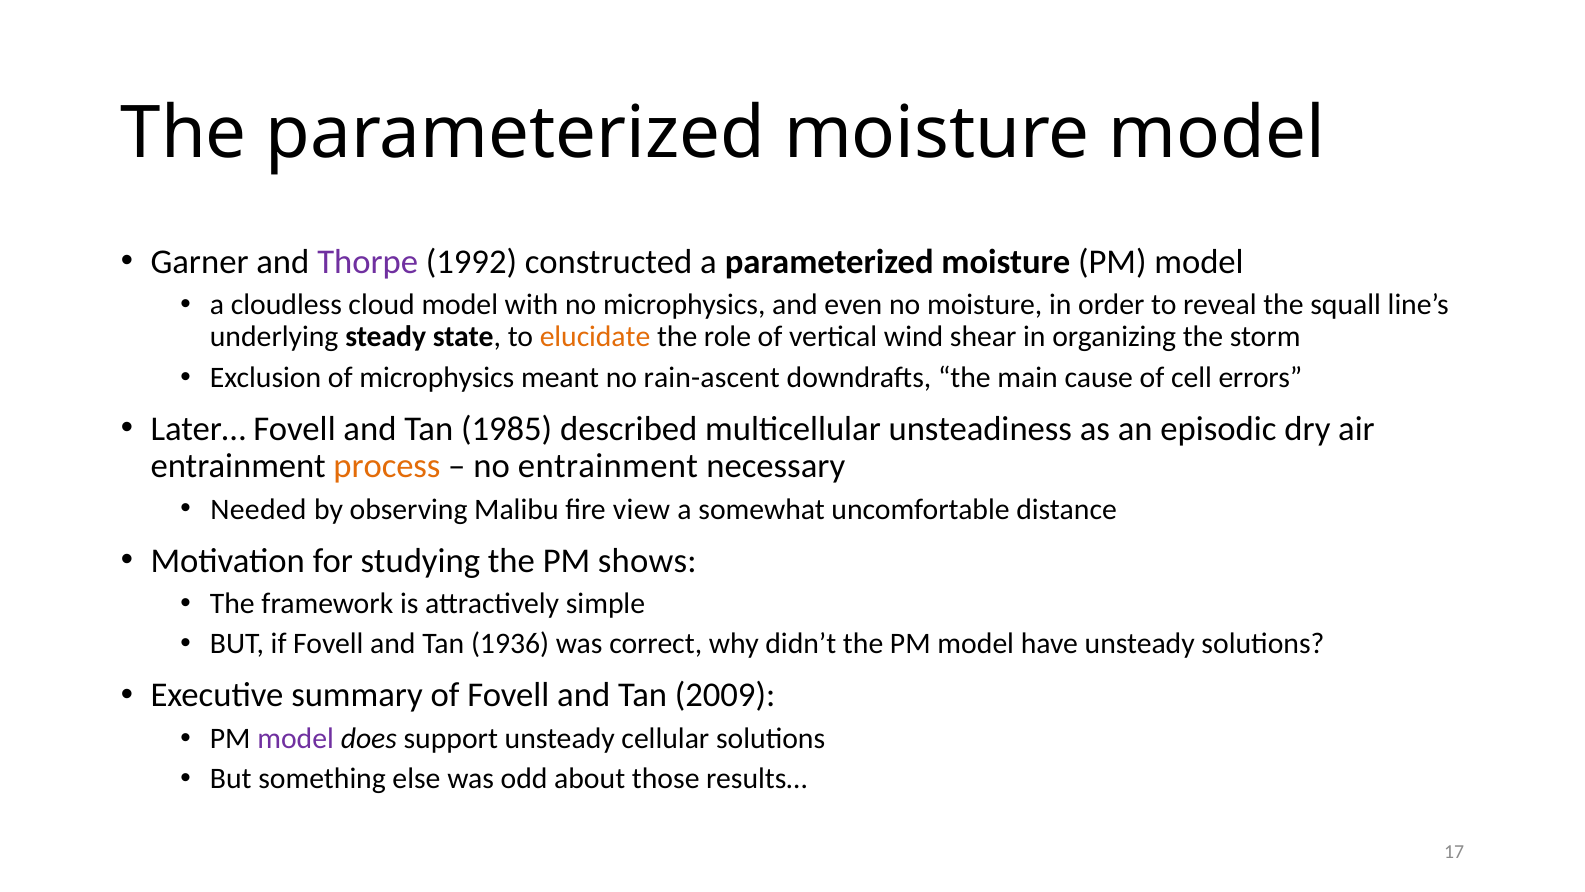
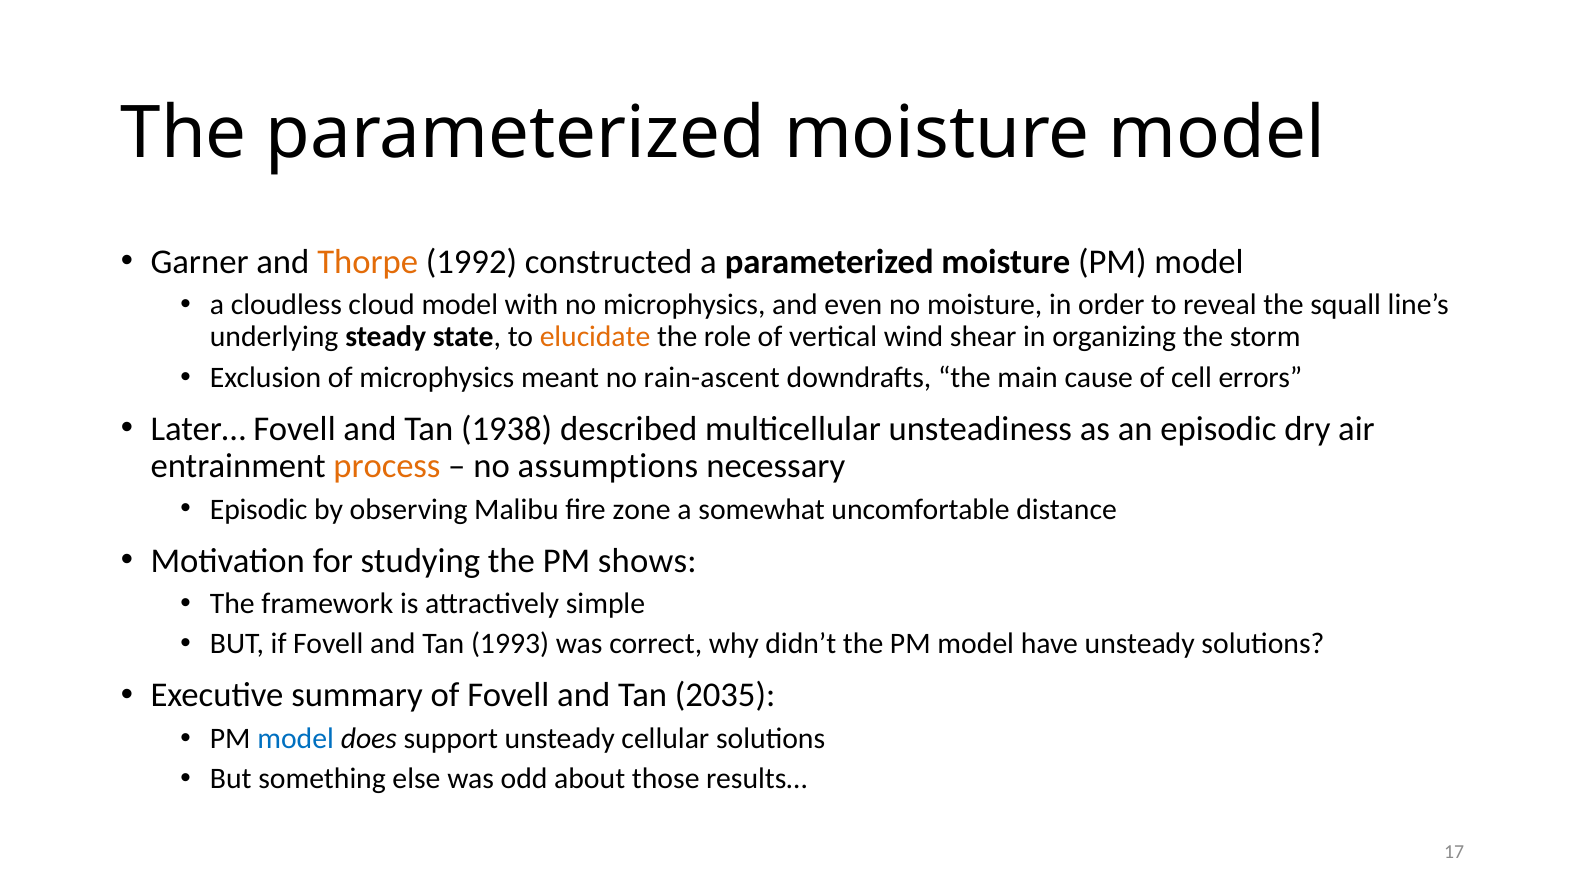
Thorpe colour: purple -> orange
1985: 1985 -> 1938
no entrainment: entrainment -> assumptions
Needed at (258, 509): Needed -> Episodic
view: view -> zone
1936: 1936 -> 1993
2009: 2009 -> 2035
model at (296, 738) colour: purple -> blue
